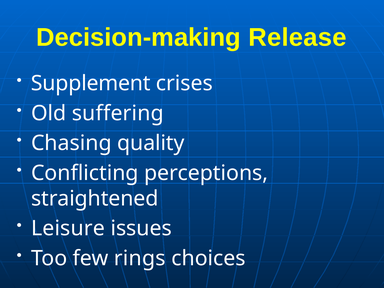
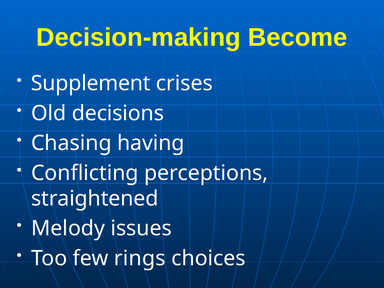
Release: Release -> Become
suffering: suffering -> decisions
quality: quality -> having
Leisure: Leisure -> Melody
